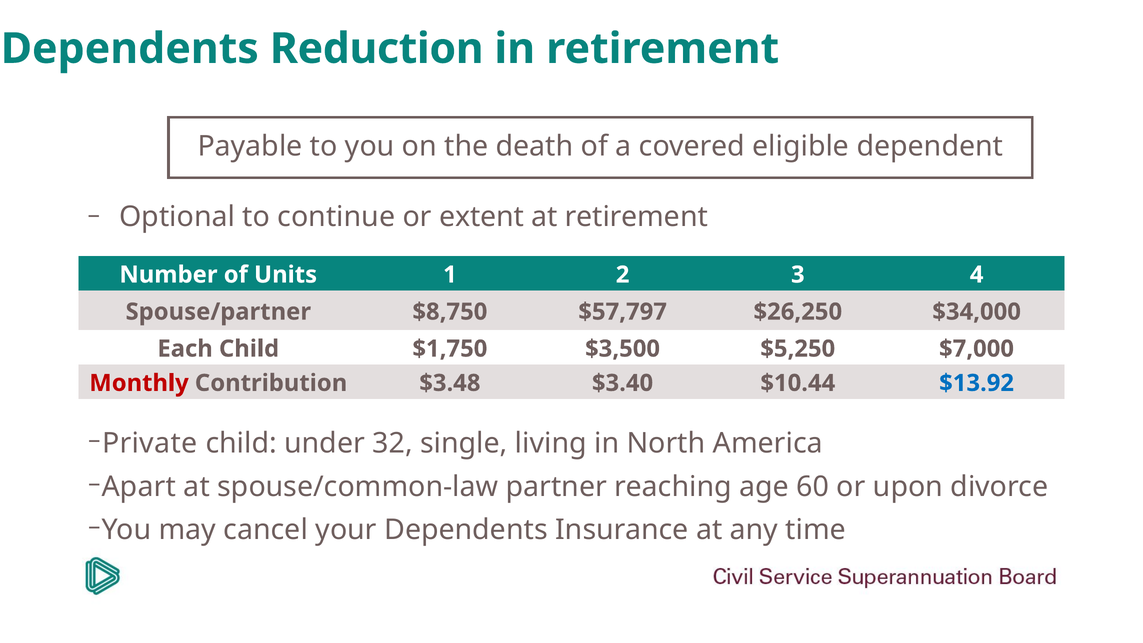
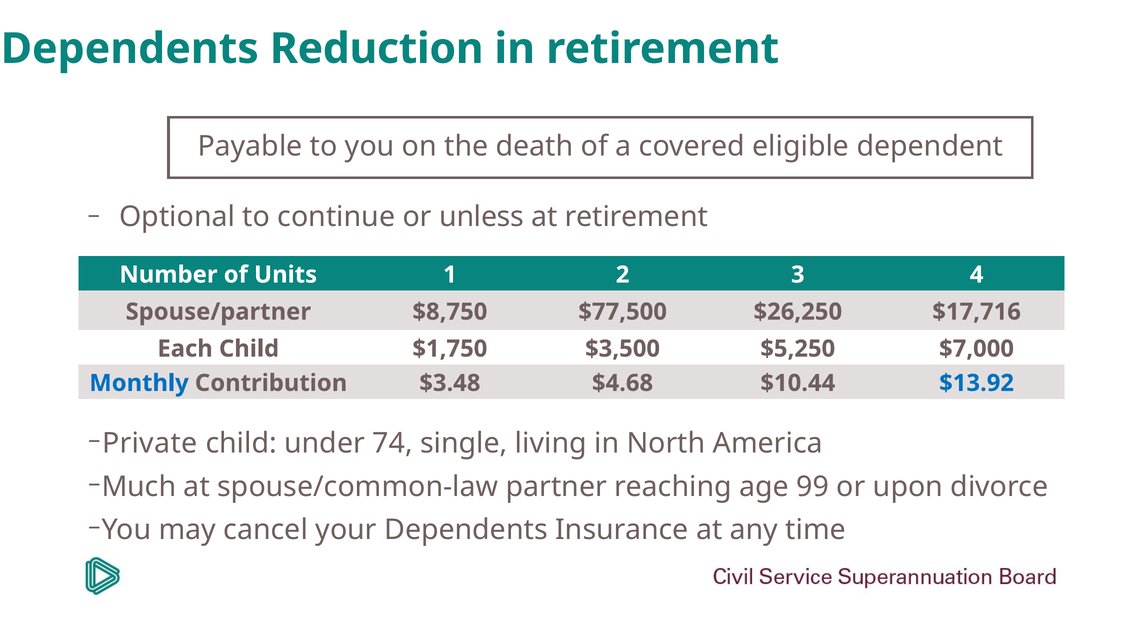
extent: extent -> unless
$57,797: $57,797 -> $77,500
$34,000: $34,000 -> $17,716
Monthly colour: red -> blue
$3.40: $3.40 -> $4.68
32: 32 -> 74
Apart: Apart -> Much
60: 60 -> 99
